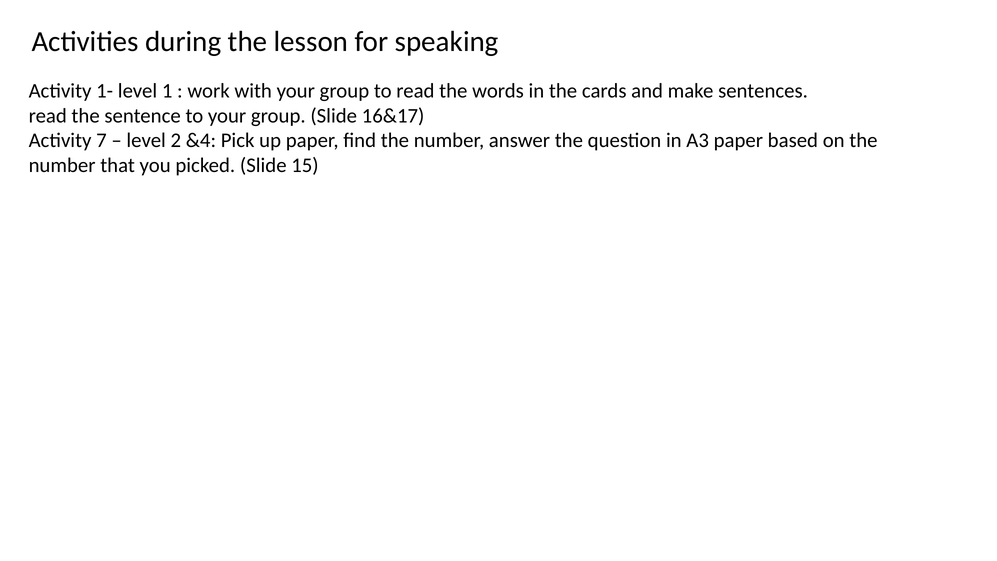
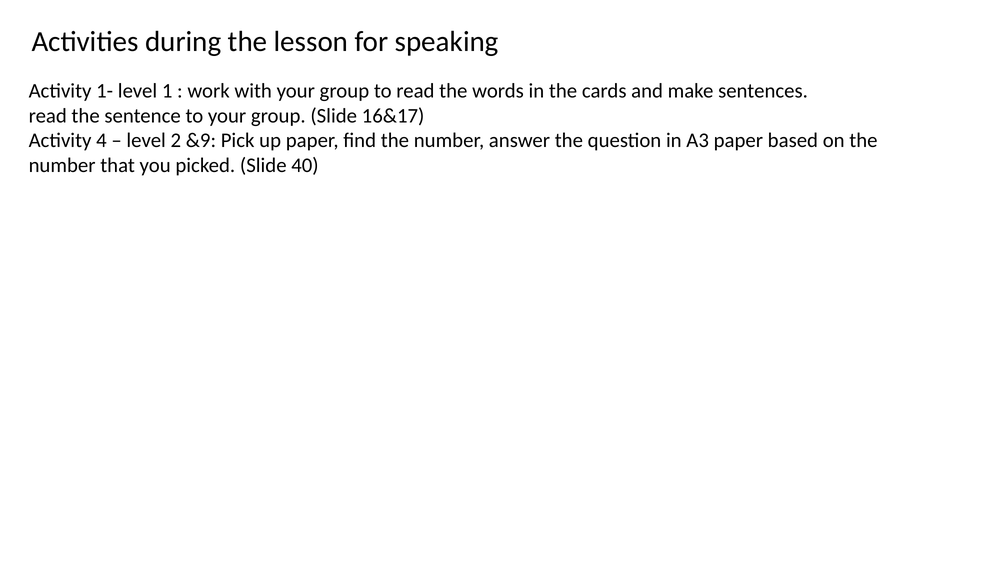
7: 7 -> 4
&4: &4 -> &9
15: 15 -> 40
